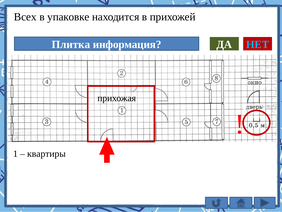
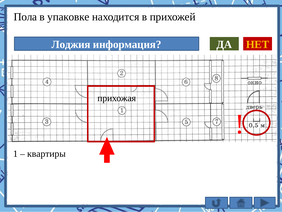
Всех: Всех -> Пола
Плитка: Плитка -> Лоджия
НЕТ colour: light blue -> yellow
